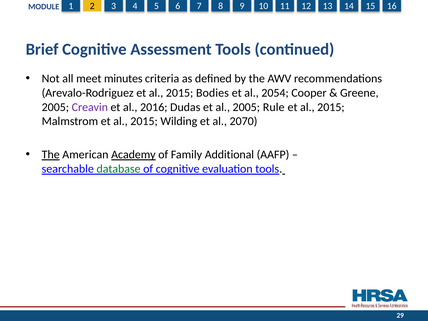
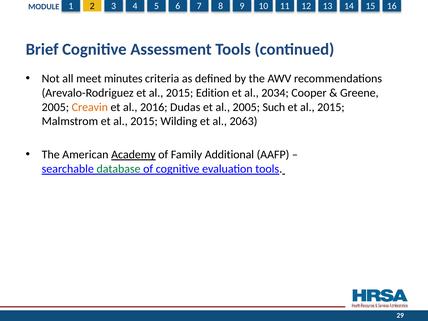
Bodies: Bodies -> Edition
2054: 2054 -> 2034
Creavin colour: purple -> orange
Rule: Rule -> Such
2070: 2070 -> 2063
The at (51, 155) underline: present -> none
